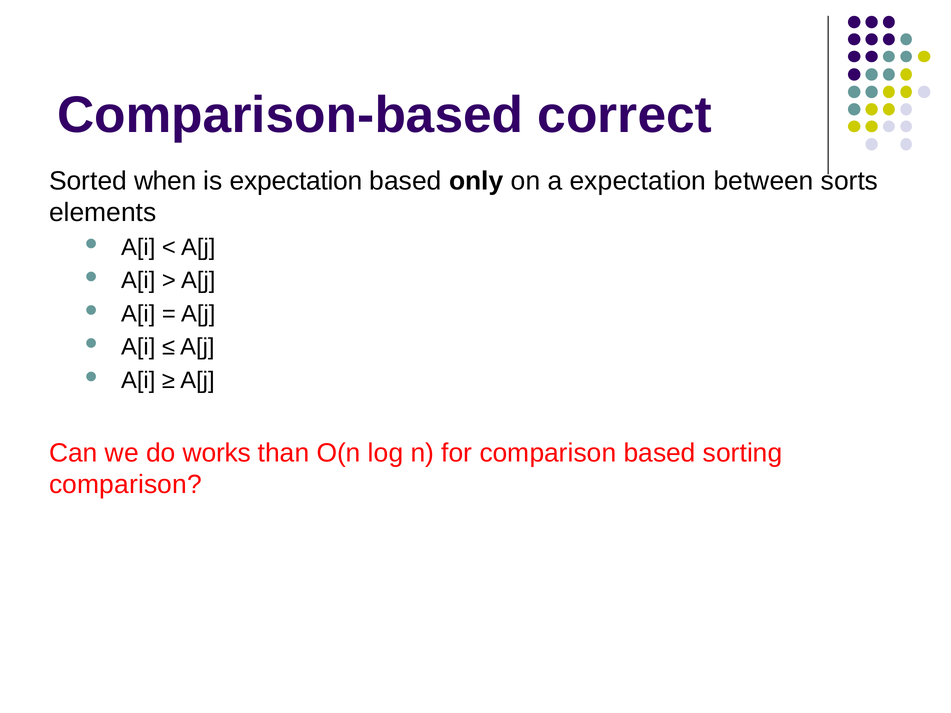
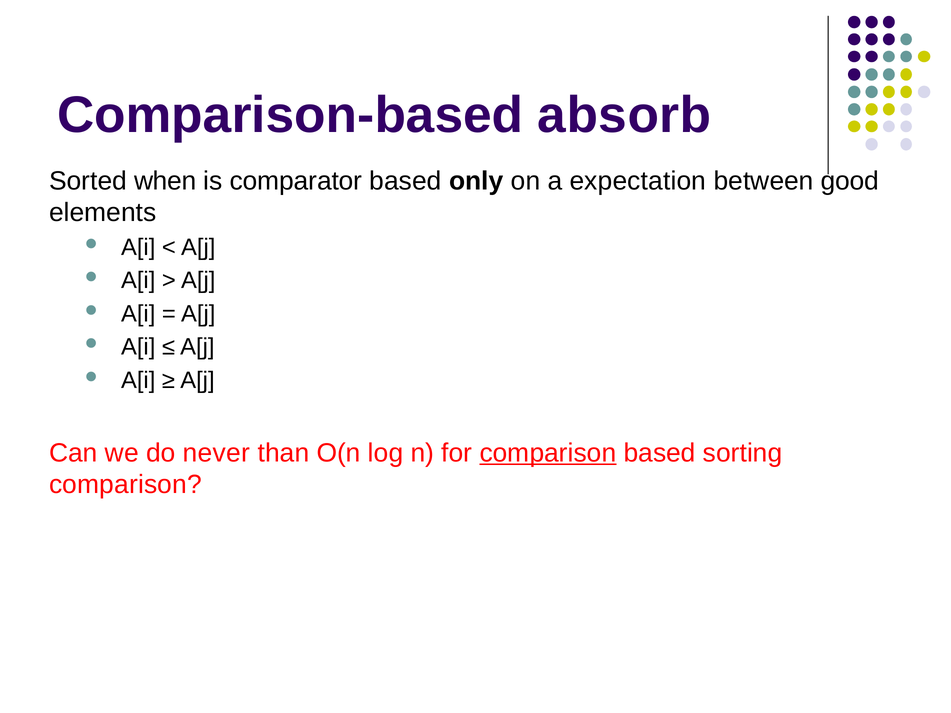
correct: correct -> absorb
is expectation: expectation -> comparator
sorts: sorts -> good
works: works -> never
comparison at (548, 453) underline: none -> present
